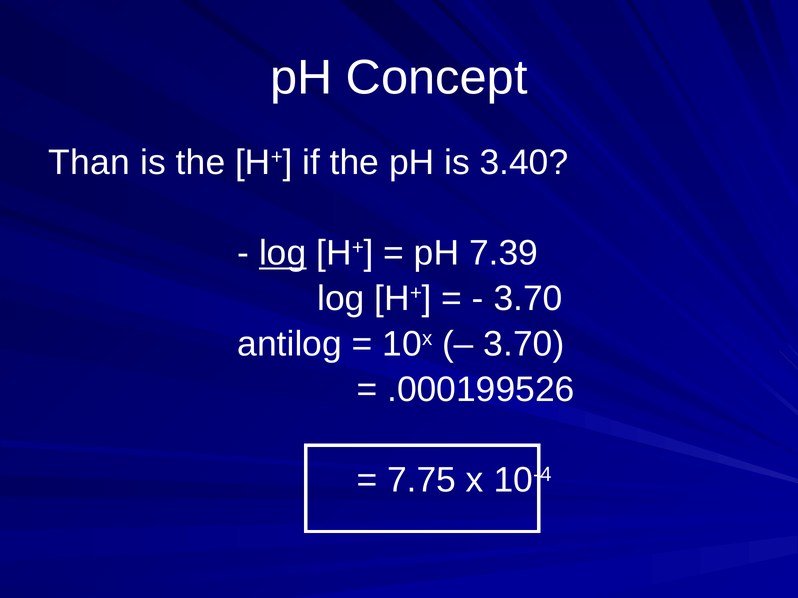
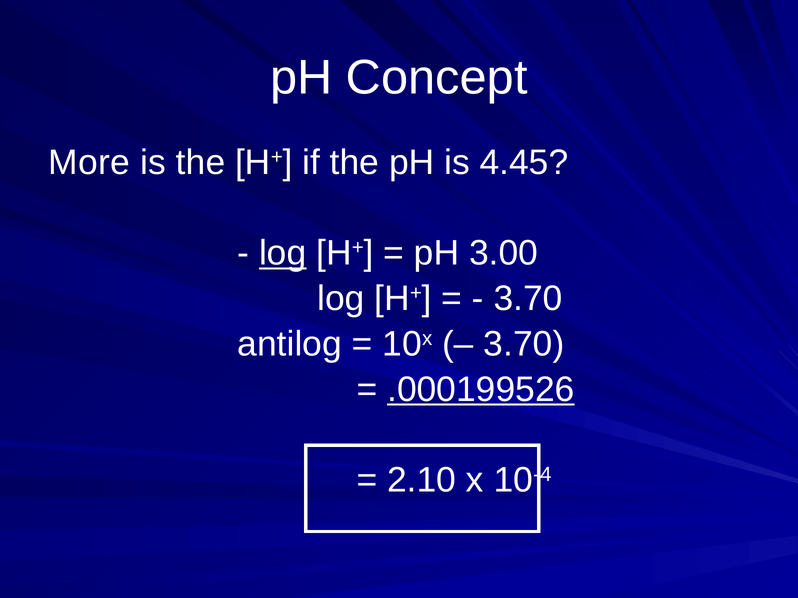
Than: Than -> More
3.40: 3.40 -> 4.45
7.39: 7.39 -> 3.00
.000199526 underline: none -> present
7.75: 7.75 -> 2.10
